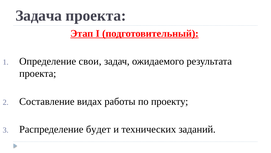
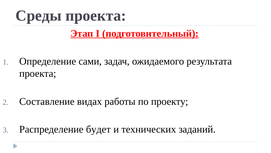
Задача: Задача -> Среды
свои: свои -> сами
